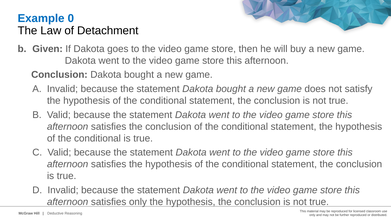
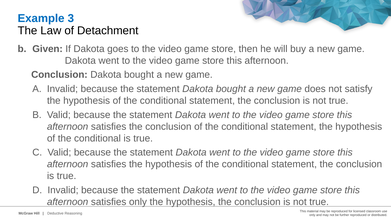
0: 0 -> 3
